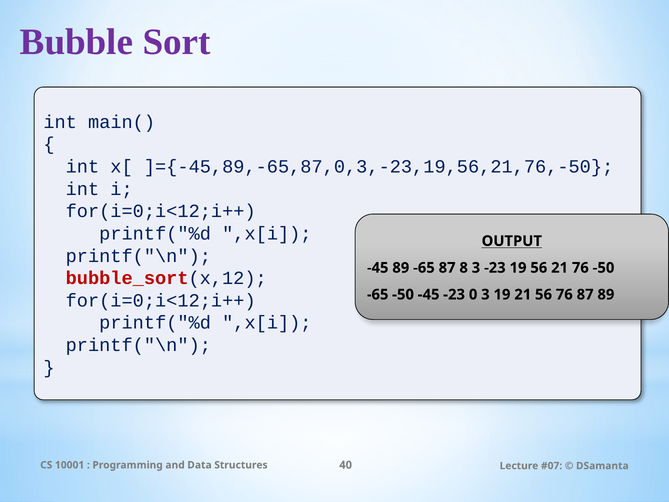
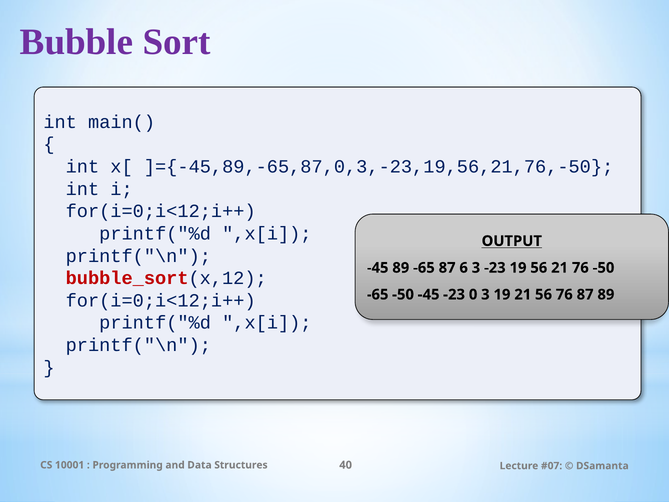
8: 8 -> 6
